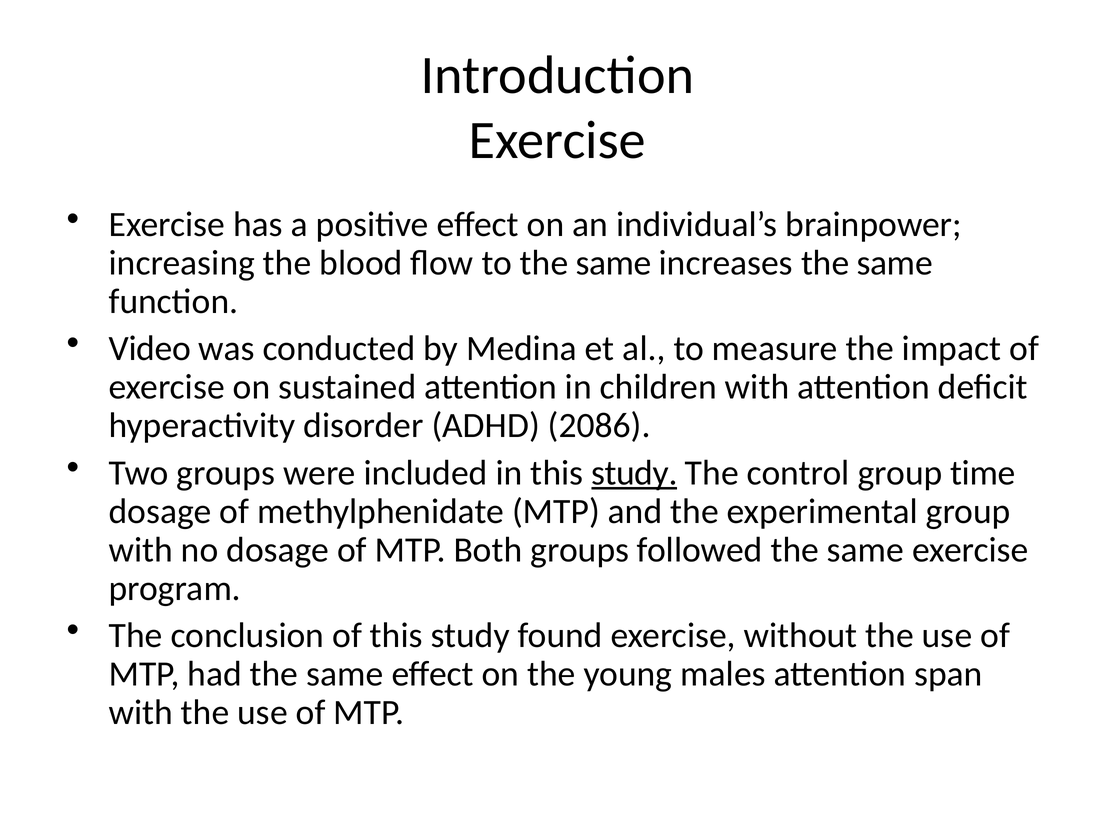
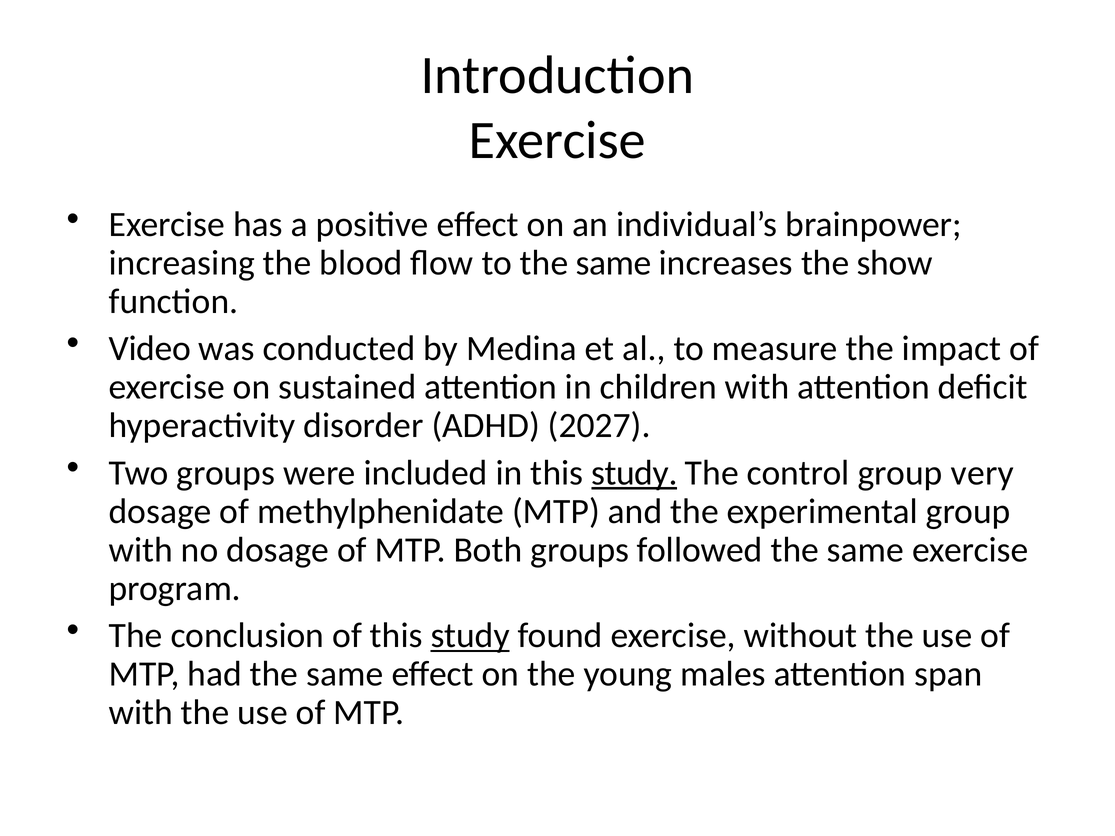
increases the same: same -> show
2086: 2086 -> 2027
time: time -> very
study at (470, 636) underline: none -> present
